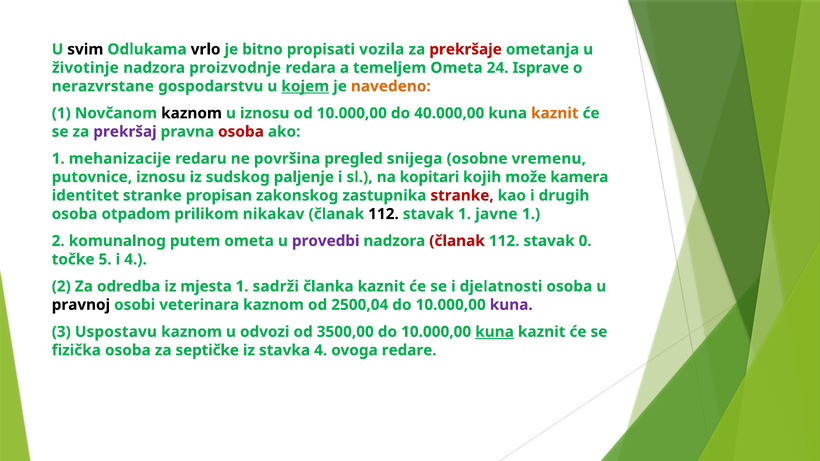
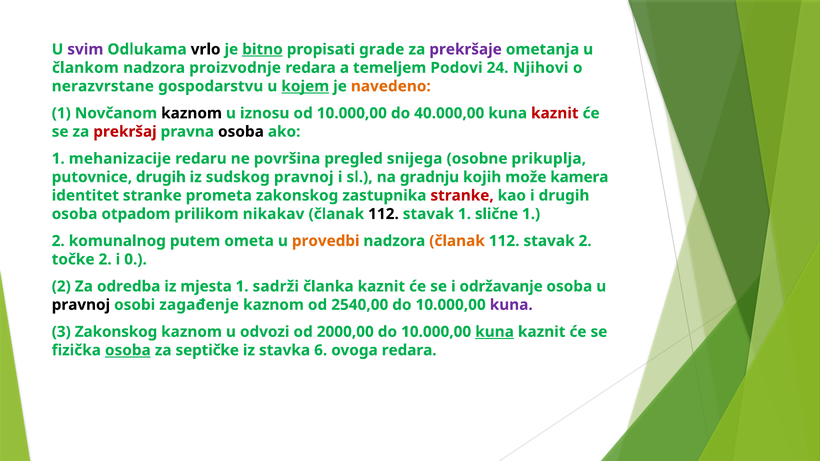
svim colour: black -> purple
bitno underline: none -> present
vozila: vozila -> grade
prekršaje colour: red -> purple
životinje: životinje -> člankom
temeljem Ometa: Ometa -> Podovi
Isprave: Isprave -> Njihovi
kaznit at (555, 113) colour: orange -> red
prekršaj colour: purple -> red
osoba at (241, 132) colour: red -> black
vremenu: vremenu -> prikuplja
putovnice iznosu: iznosu -> drugih
sudskog paljenje: paljenje -> pravnoj
kopitari: kopitari -> gradnju
propisan: propisan -> prometa
javne: javne -> slične
provedbi colour: purple -> orange
članak at (457, 241) colour: red -> orange
stavak 0: 0 -> 2
točke 5: 5 -> 2
i 4: 4 -> 0
djelatnosti: djelatnosti -> održavanje
veterinara: veterinara -> zagađenje
2500,04: 2500,04 -> 2540,00
3 Uspostavu: Uspostavu -> Zakonskog
3500,00: 3500,00 -> 2000,00
osoba at (128, 350) underline: none -> present
stavka 4: 4 -> 6
ovoga redare: redare -> redara
